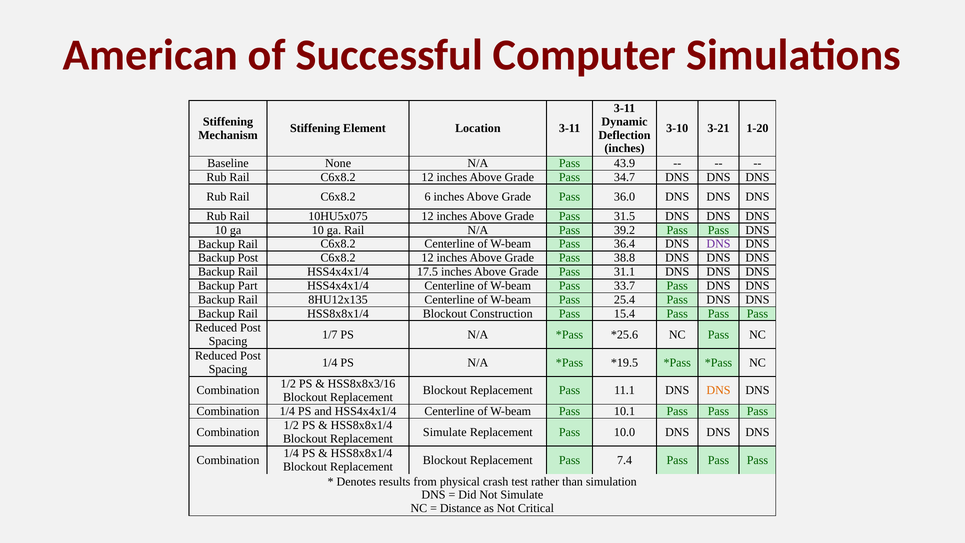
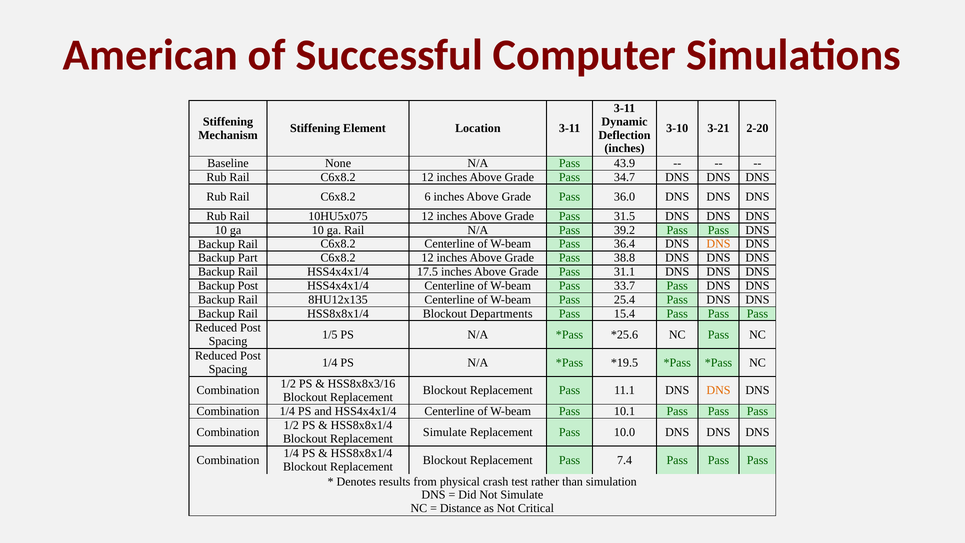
1-20: 1-20 -> 2-20
DNS at (718, 244) colour: purple -> orange
Backup Post: Post -> Part
Backup Part: Part -> Post
Construction: Construction -> Departments
1/7: 1/7 -> 1/5
